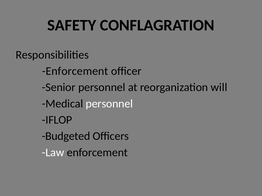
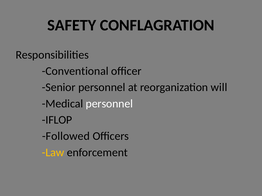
Enforcement at (75, 71): Enforcement -> Conventional
Budgeted: Budgeted -> Followed
Law colour: white -> yellow
